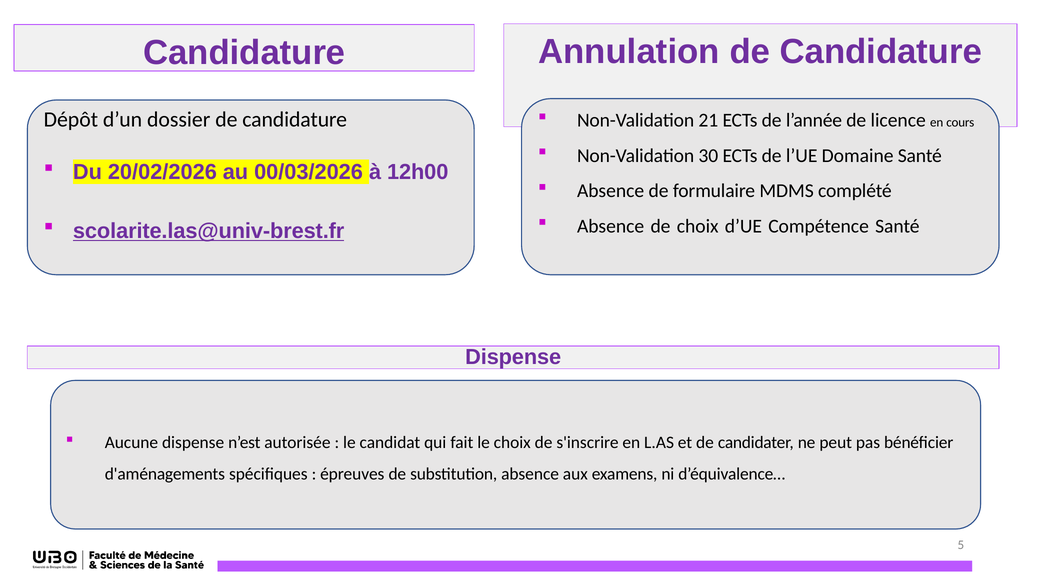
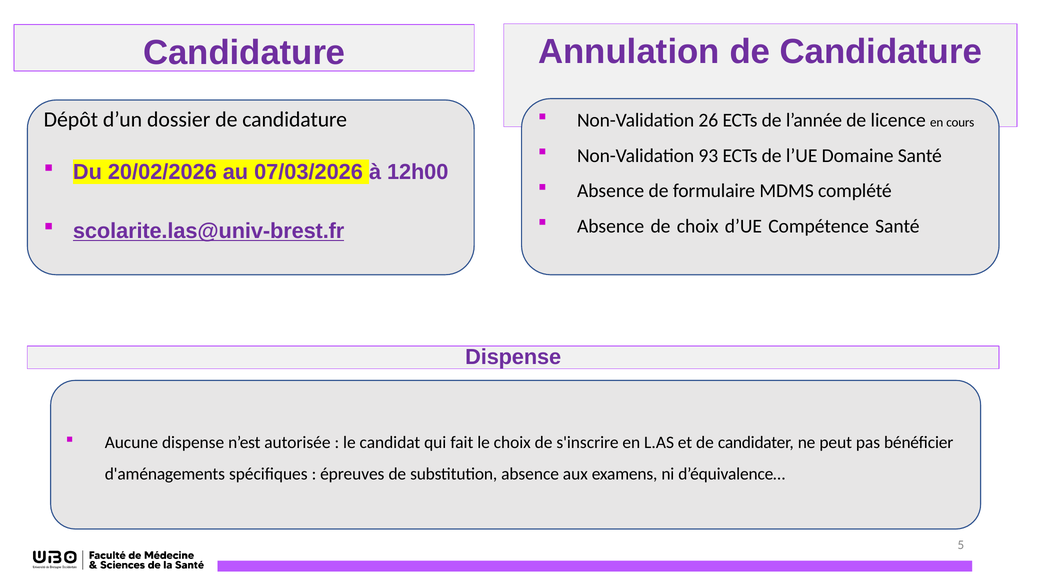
21: 21 -> 26
30: 30 -> 93
00/03/2026: 00/03/2026 -> 07/03/2026
